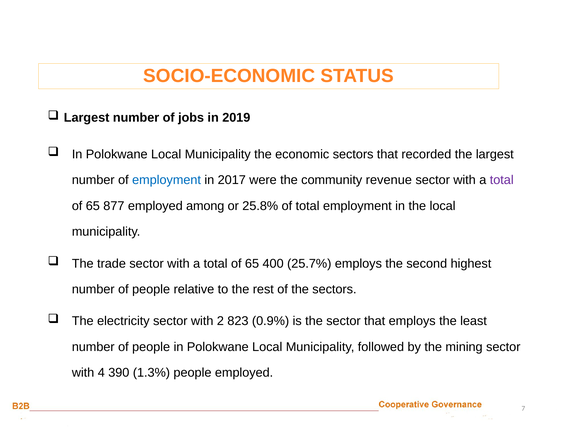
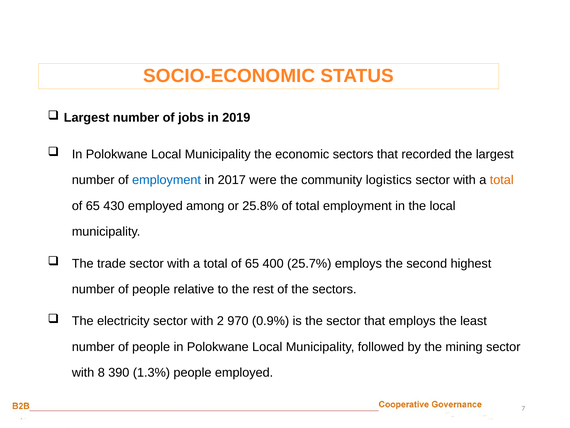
revenue: revenue -> logistics
total at (502, 180) colour: purple -> orange
877: 877 -> 430
823: 823 -> 970
4: 4 -> 8
